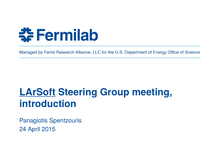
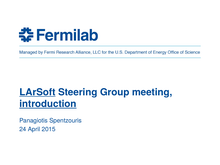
introduction underline: none -> present
